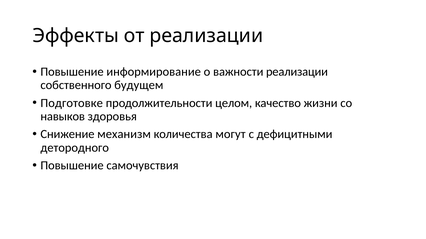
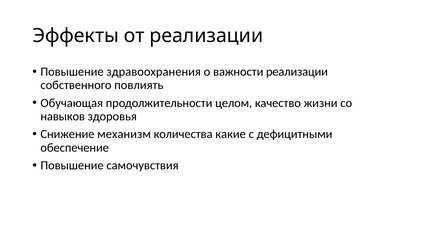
информирование: информирование -> здравоохранения
будущем: будущем -> повлиять
Подготовке: Подготовке -> Обучающая
могут: могут -> какие
детородного: детородного -> обеспечение
